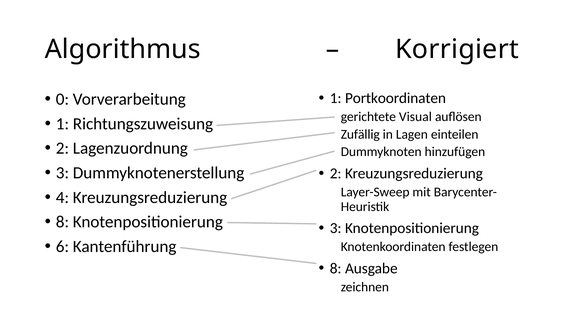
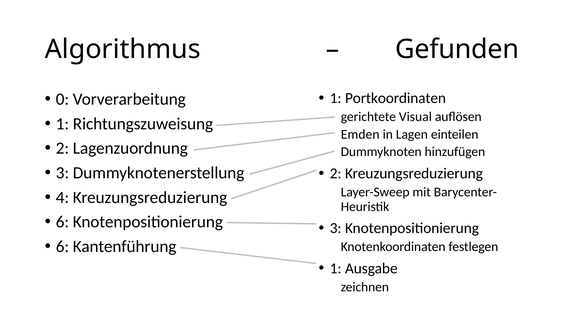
Korrigiert: Korrigiert -> Gefunden
Zufällig: Zufällig -> Emden
8 at (62, 222): 8 -> 6
8 at (336, 269): 8 -> 1
